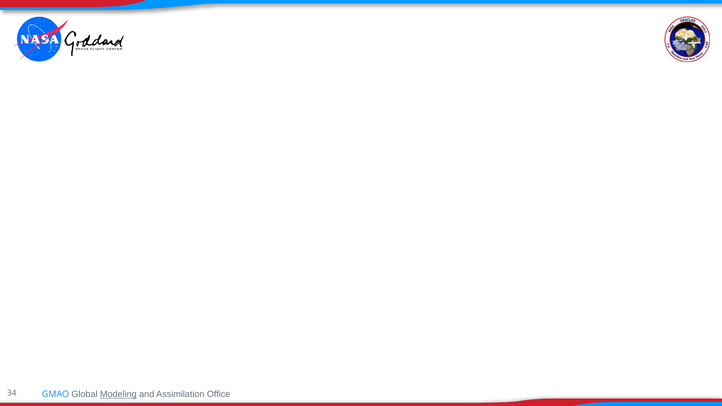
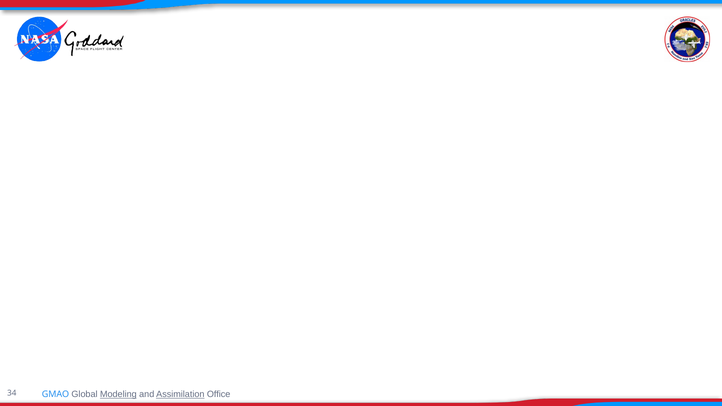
Assimilation underline: none -> present
